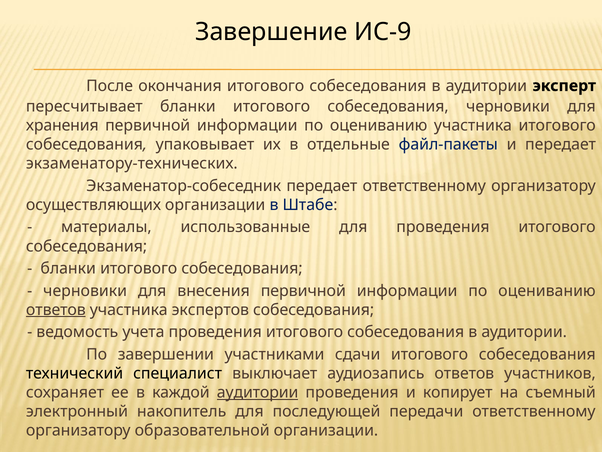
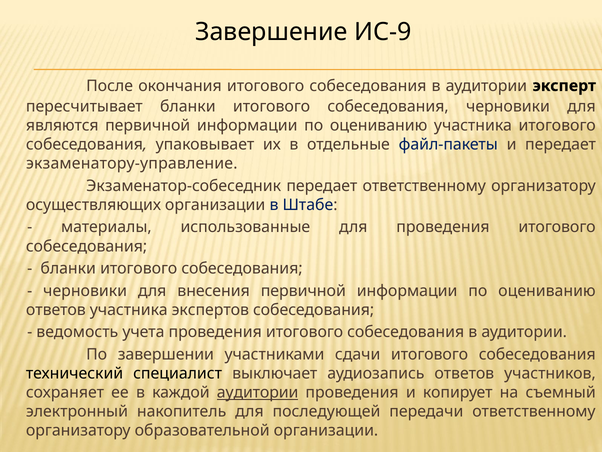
хранения: хранения -> являются
экзаменатору-технических: экзаменатору-технических -> экзаменатору-управление
ответов at (56, 310) underline: present -> none
